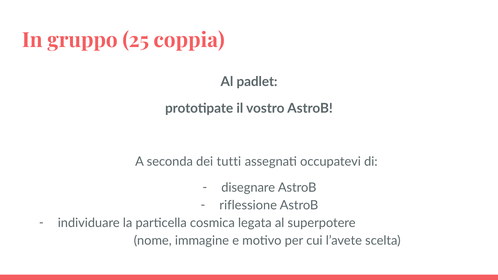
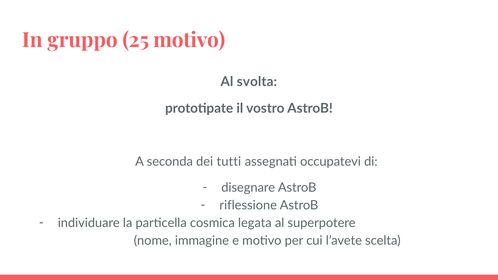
25 coppia: coppia -> motivo
padlet: padlet -> svolta
